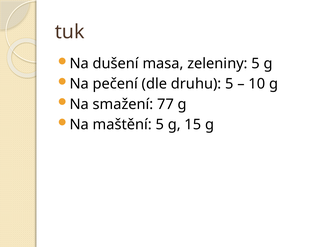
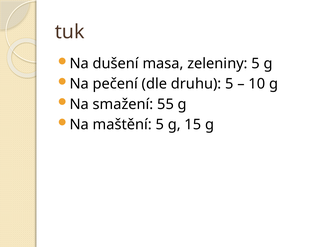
77: 77 -> 55
